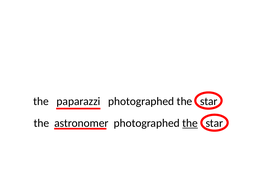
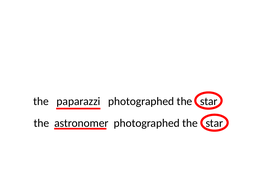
the at (190, 123) underline: present -> none
